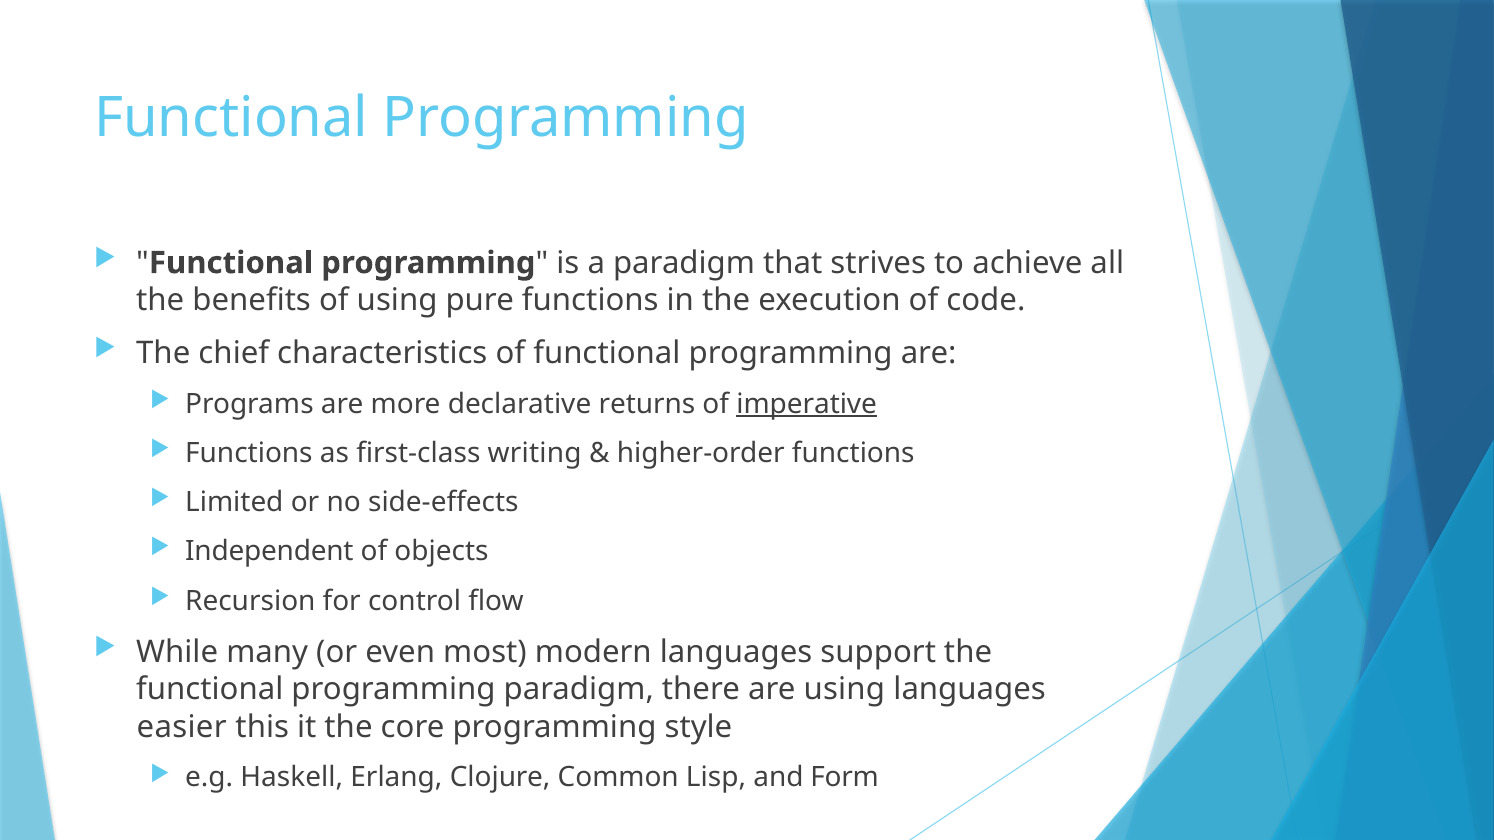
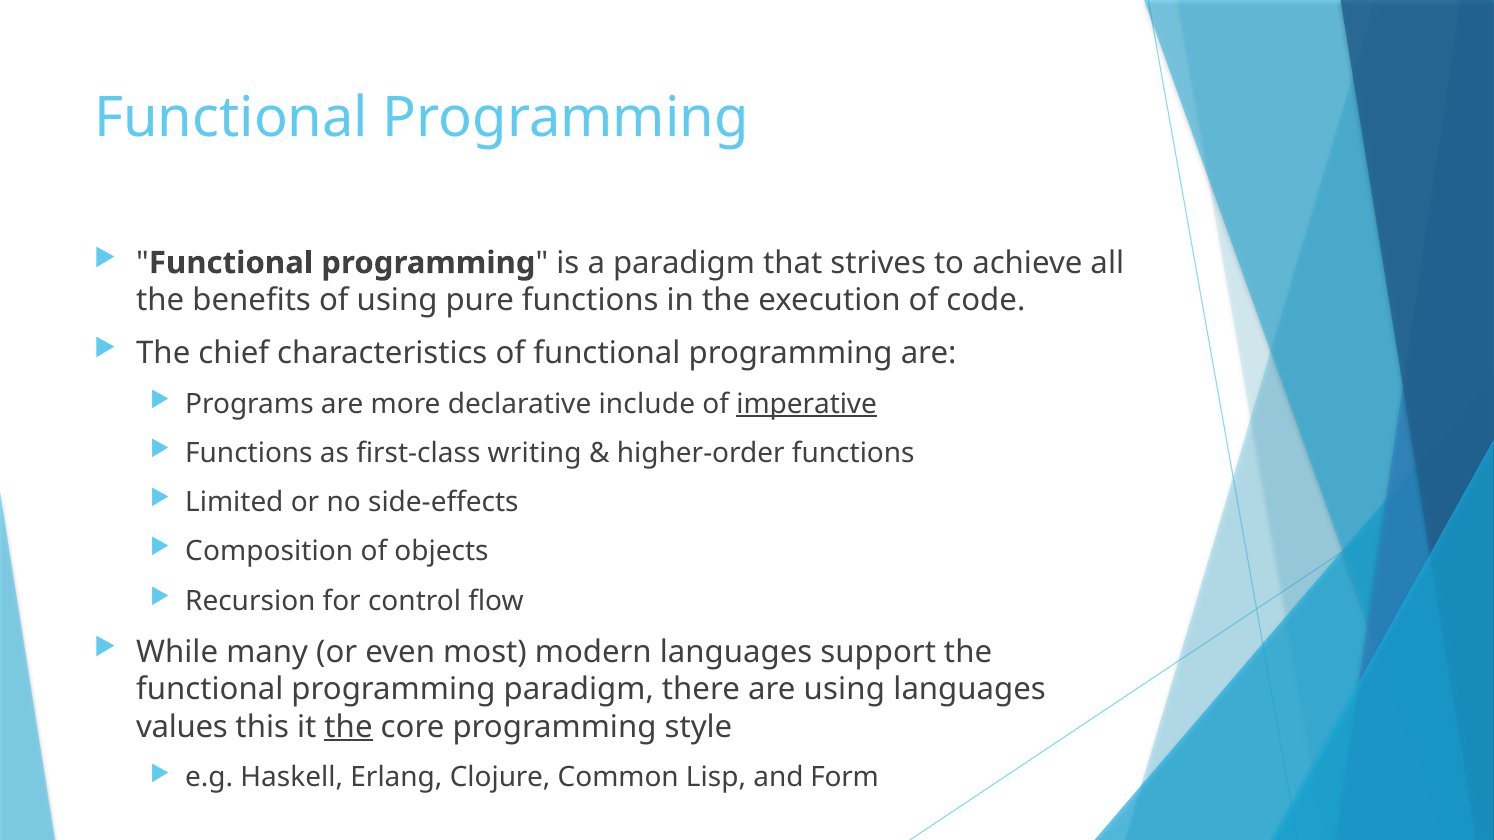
returns: returns -> include
Independent: Independent -> Composition
easier: easier -> values
the at (349, 727) underline: none -> present
